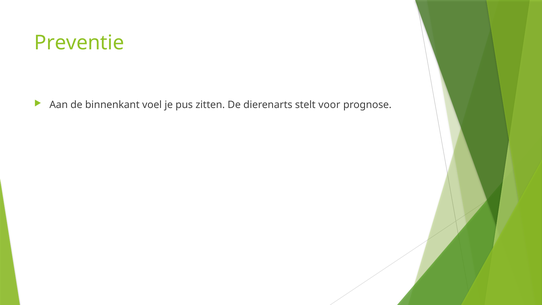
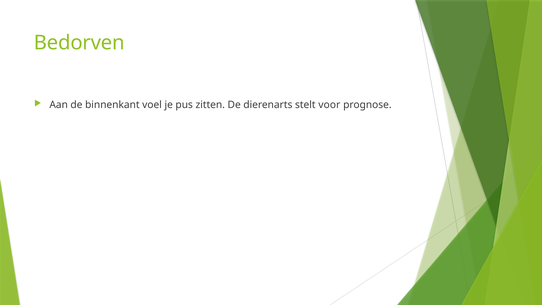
Preventie: Preventie -> Bedorven
